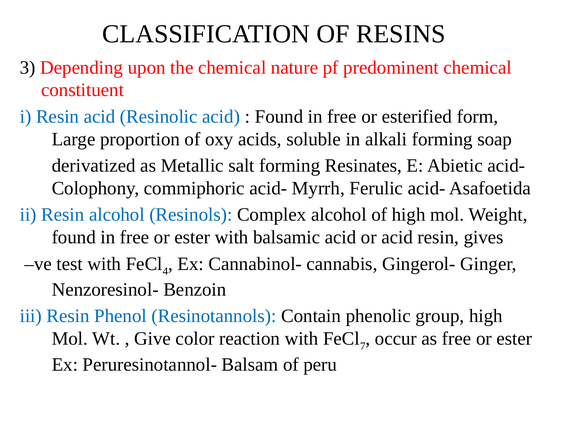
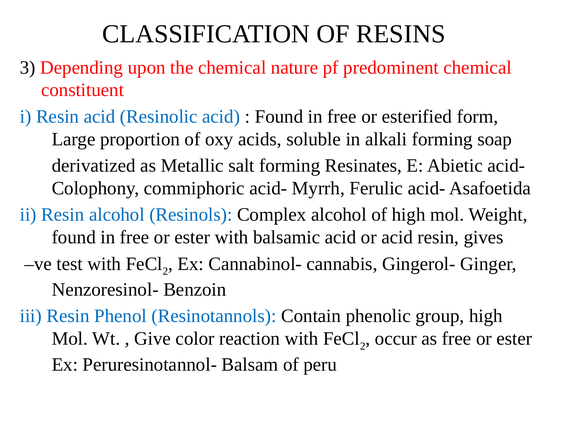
4 at (165, 271): 4 -> 2
7 at (363, 346): 7 -> 2
